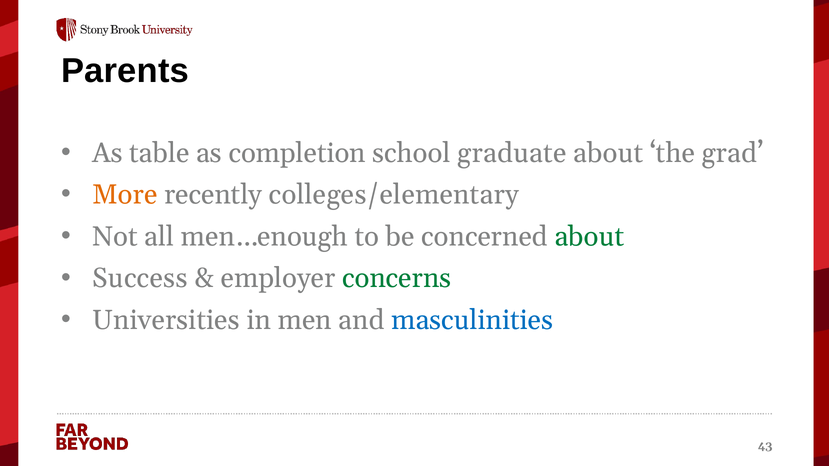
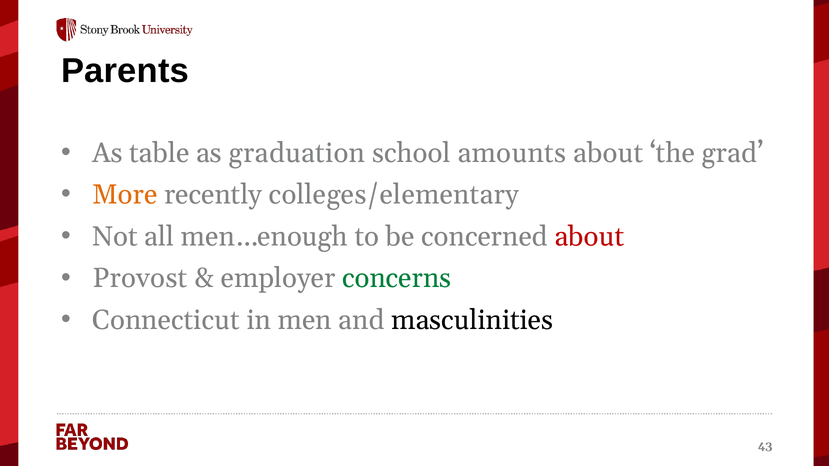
completion: completion -> graduation
graduate: graduate -> amounts
about at (589, 237) colour: green -> red
Success: Success -> Provost
Universities: Universities -> Connecticut
masculinities colour: blue -> black
